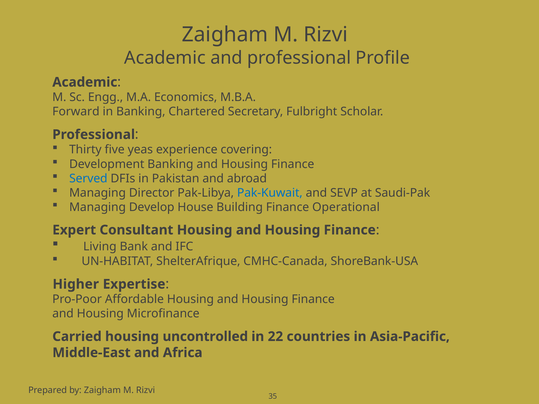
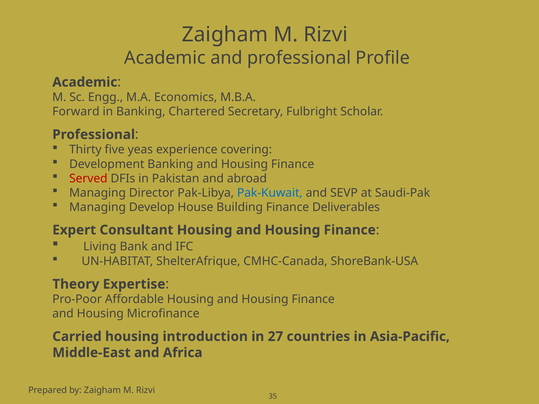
Served colour: blue -> red
Operational: Operational -> Deliverables
Higher: Higher -> Theory
uncontrolled: uncontrolled -> introduction
22: 22 -> 27
